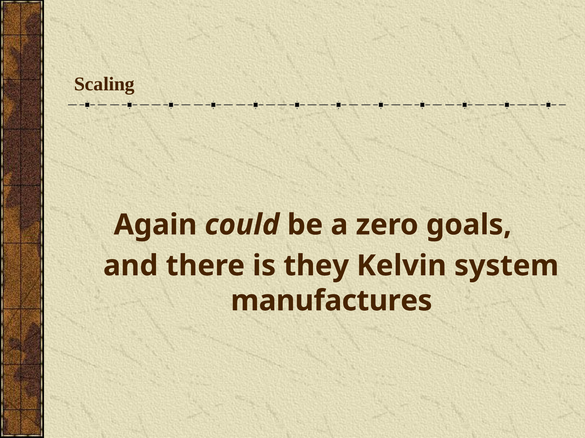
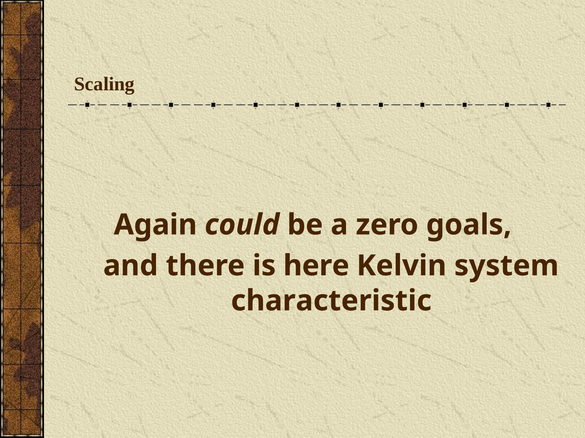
they: they -> here
manufactures: manufactures -> characteristic
